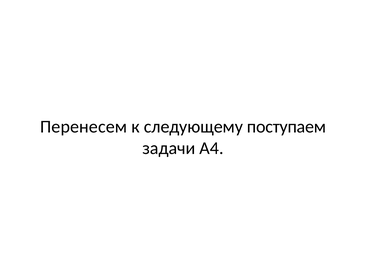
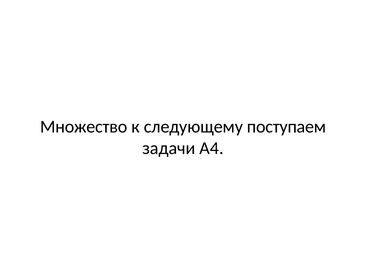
Перенесем: Перенесем -> Множество
